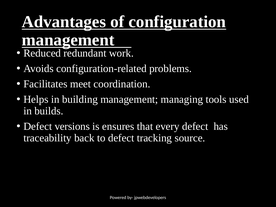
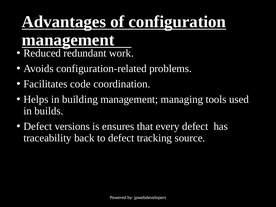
meet: meet -> code
